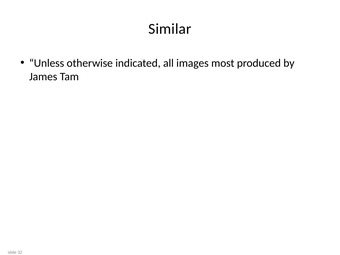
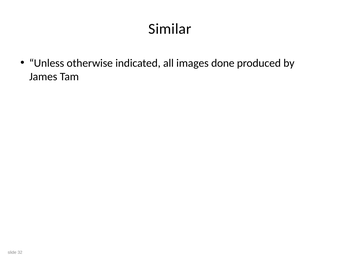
most: most -> done
